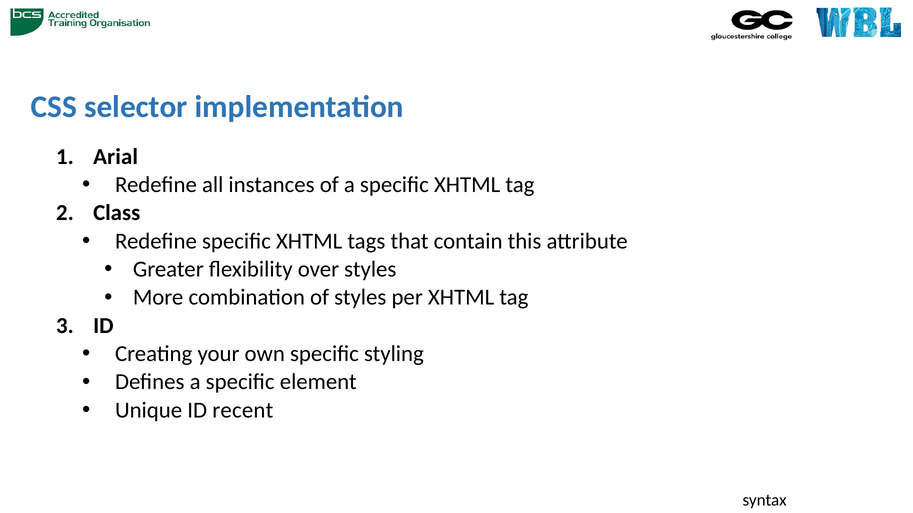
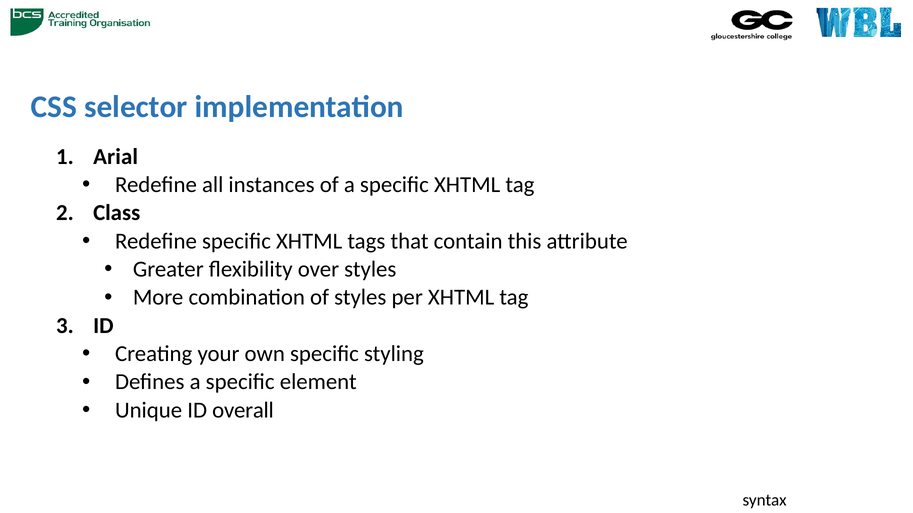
recent: recent -> overall
